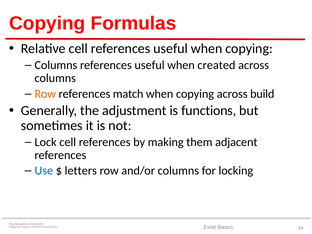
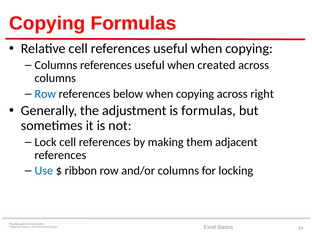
Row at (45, 94) colour: orange -> blue
match: match -> below
build: build -> right
is functions: functions -> formulas
letters: letters -> ribbon
